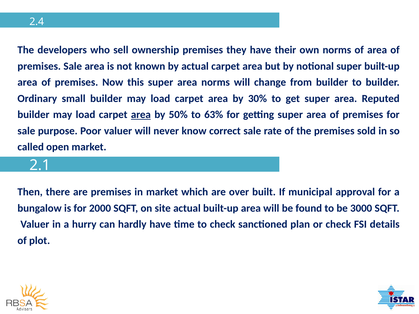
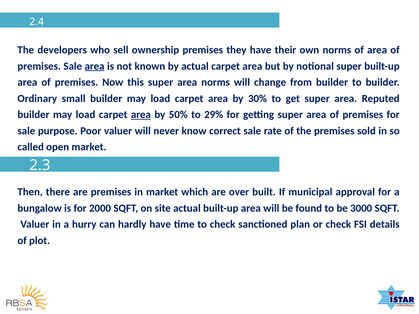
area at (95, 66) underline: none -> present
63%: 63% -> 29%
2.1: 2.1 -> 2.3
